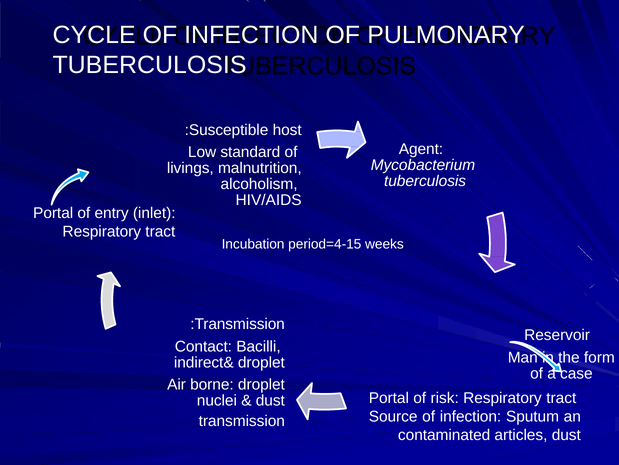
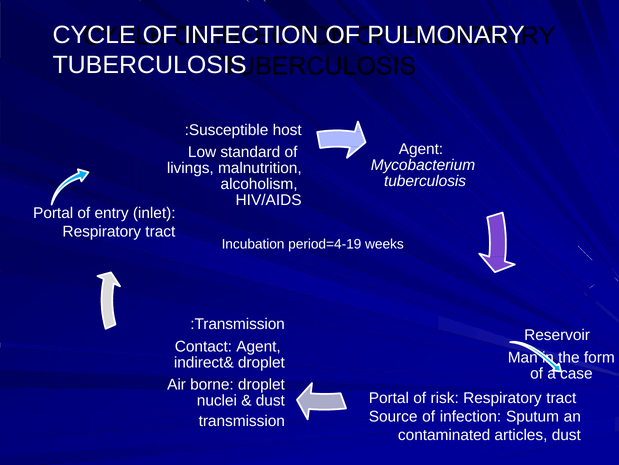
period=4-15: period=4-15 -> period=4-19
Contact Bacilli: Bacilli -> Agent
